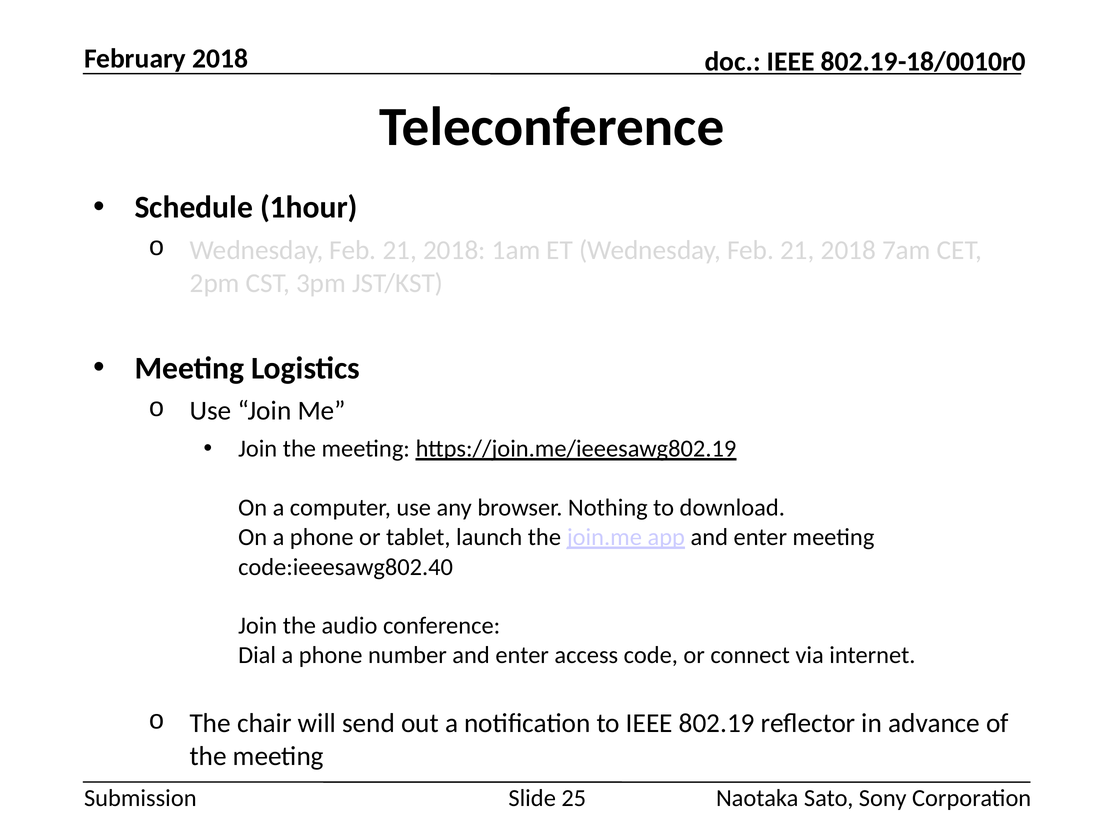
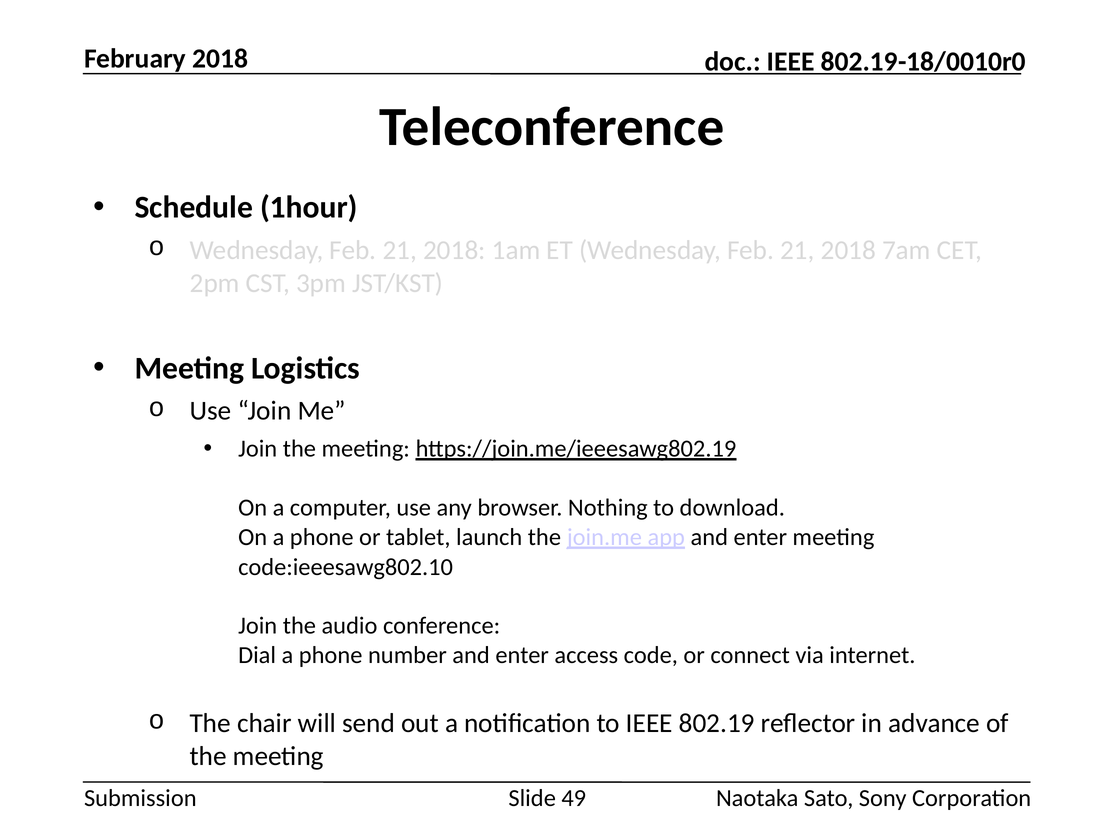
code:ieeesawg802.40: code:ieeesawg802.40 -> code:ieeesawg802.10
25: 25 -> 49
